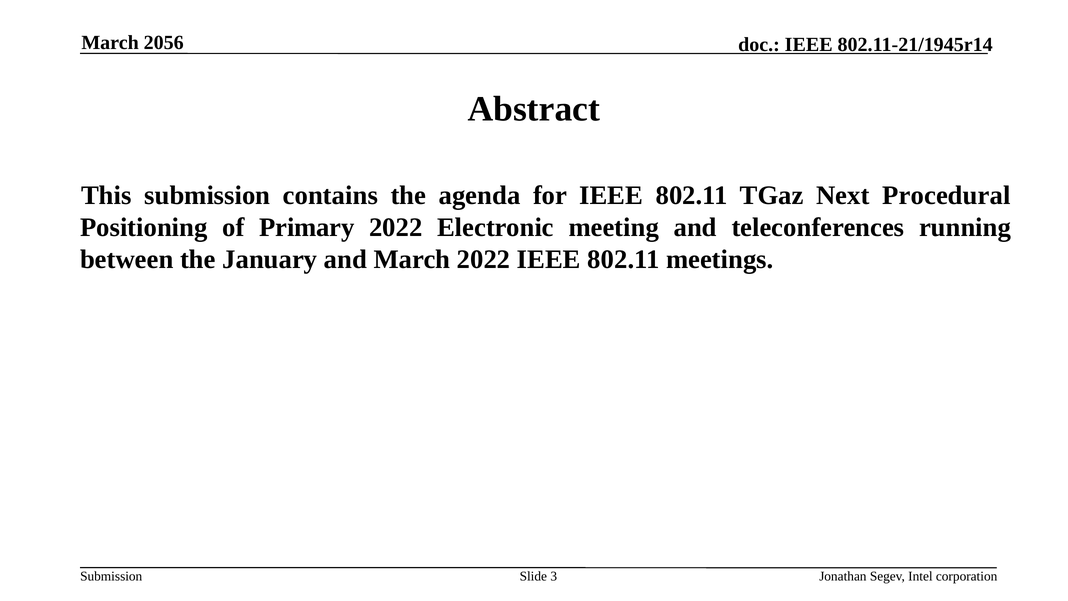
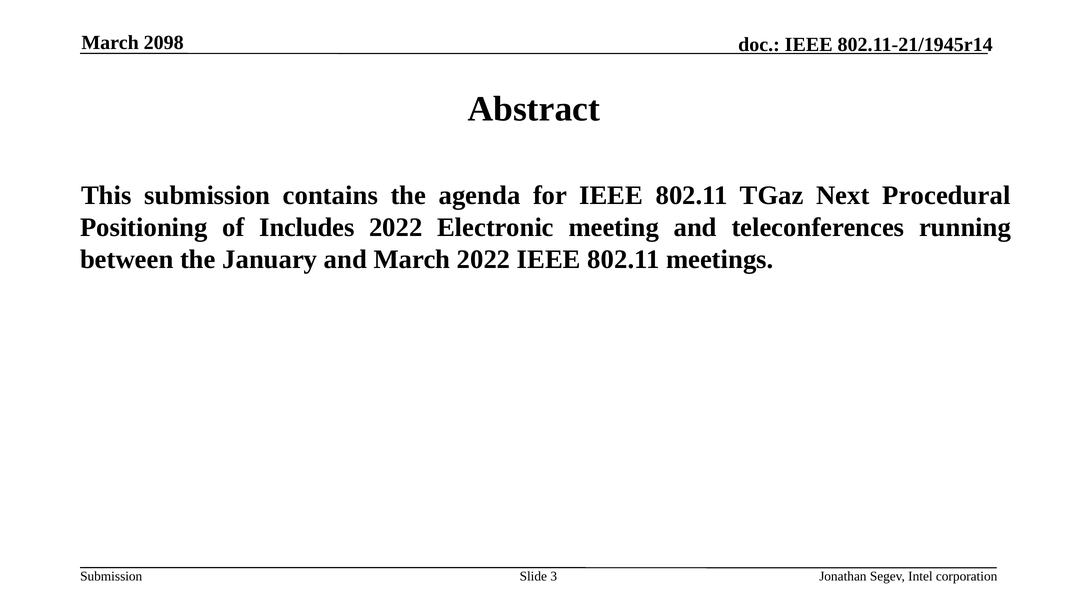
2056: 2056 -> 2098
Primary: Primary -> Includes
